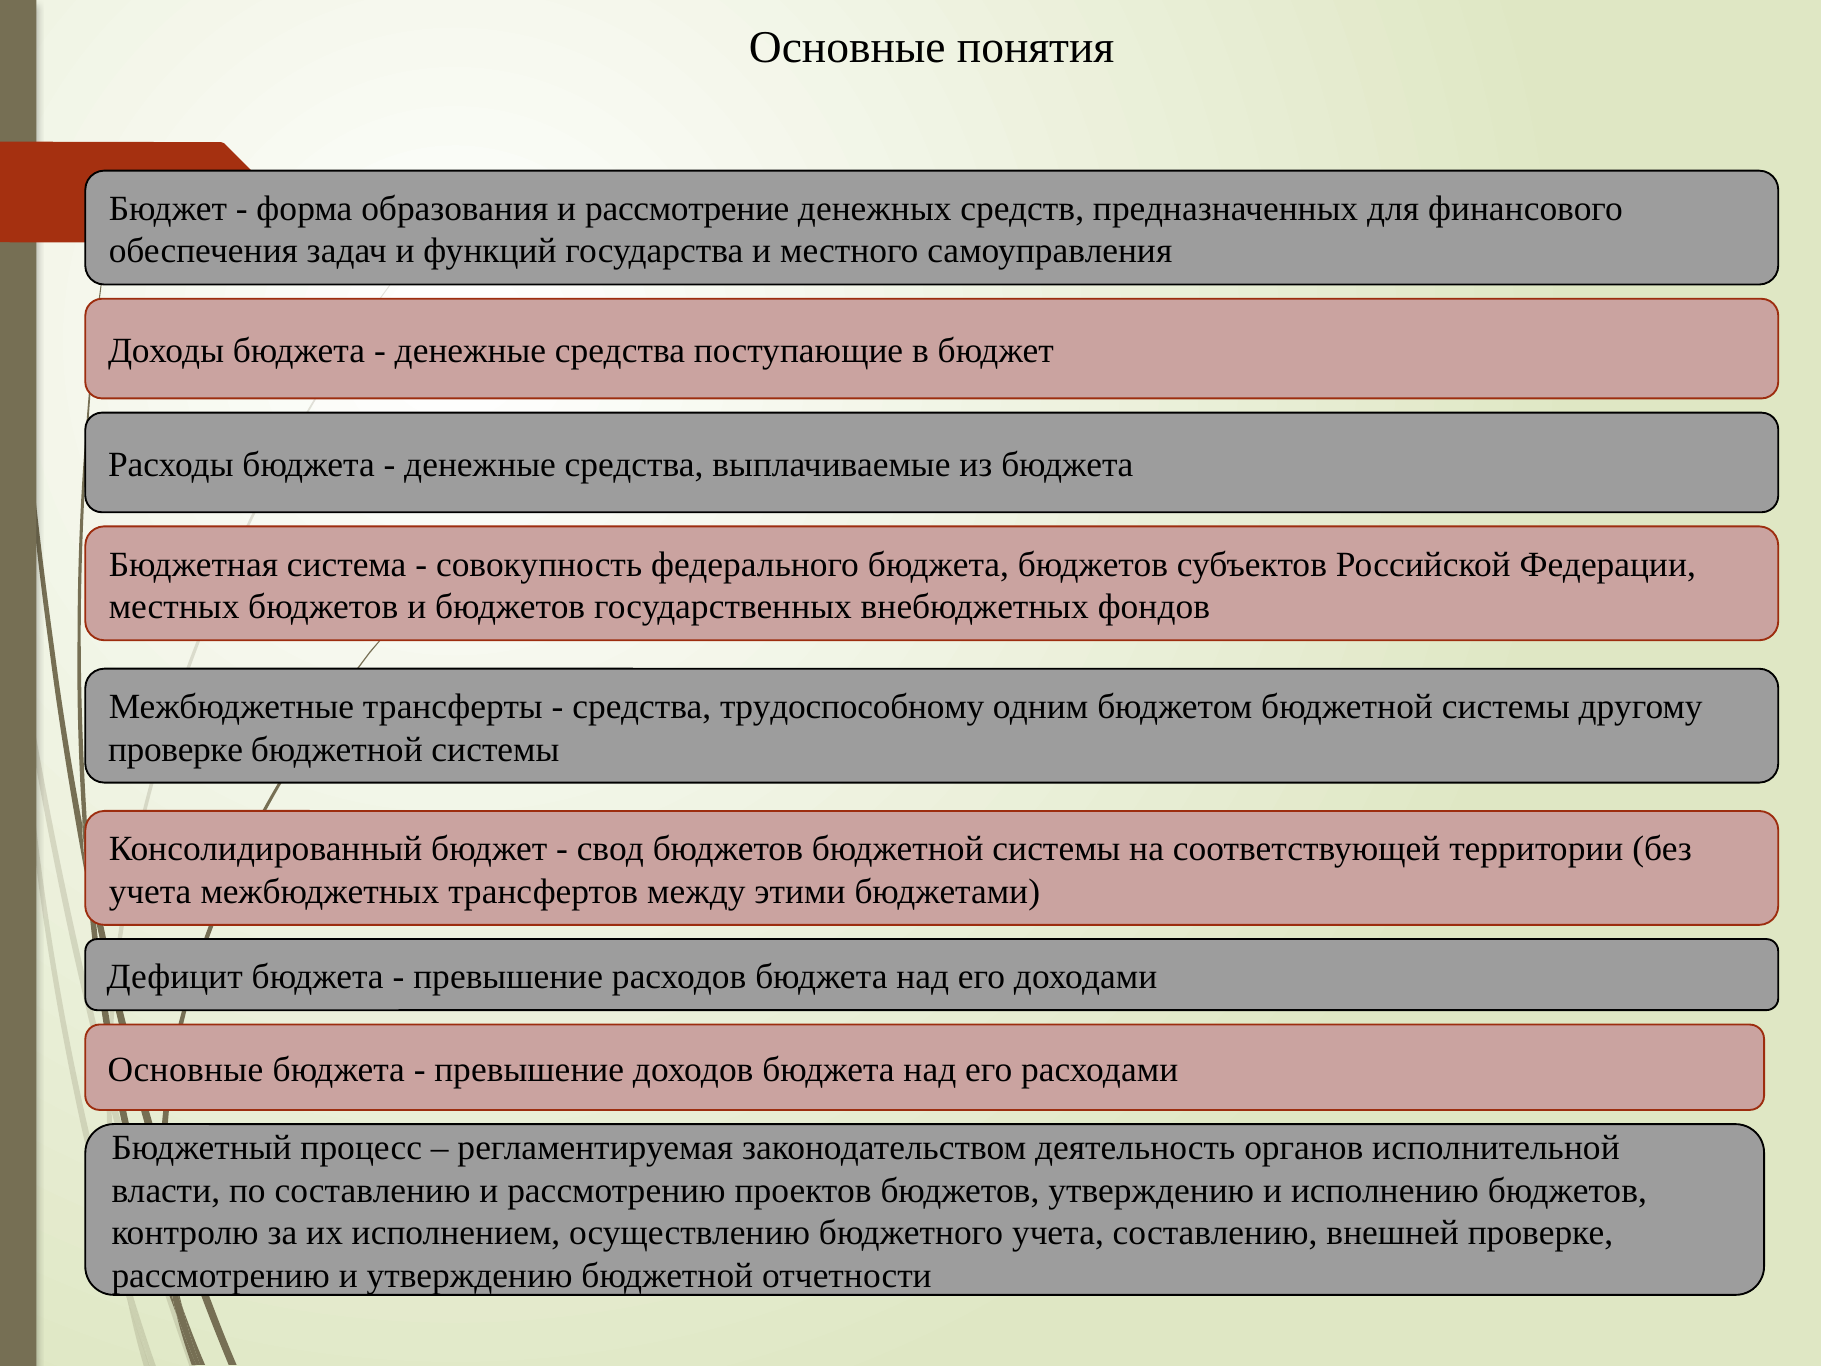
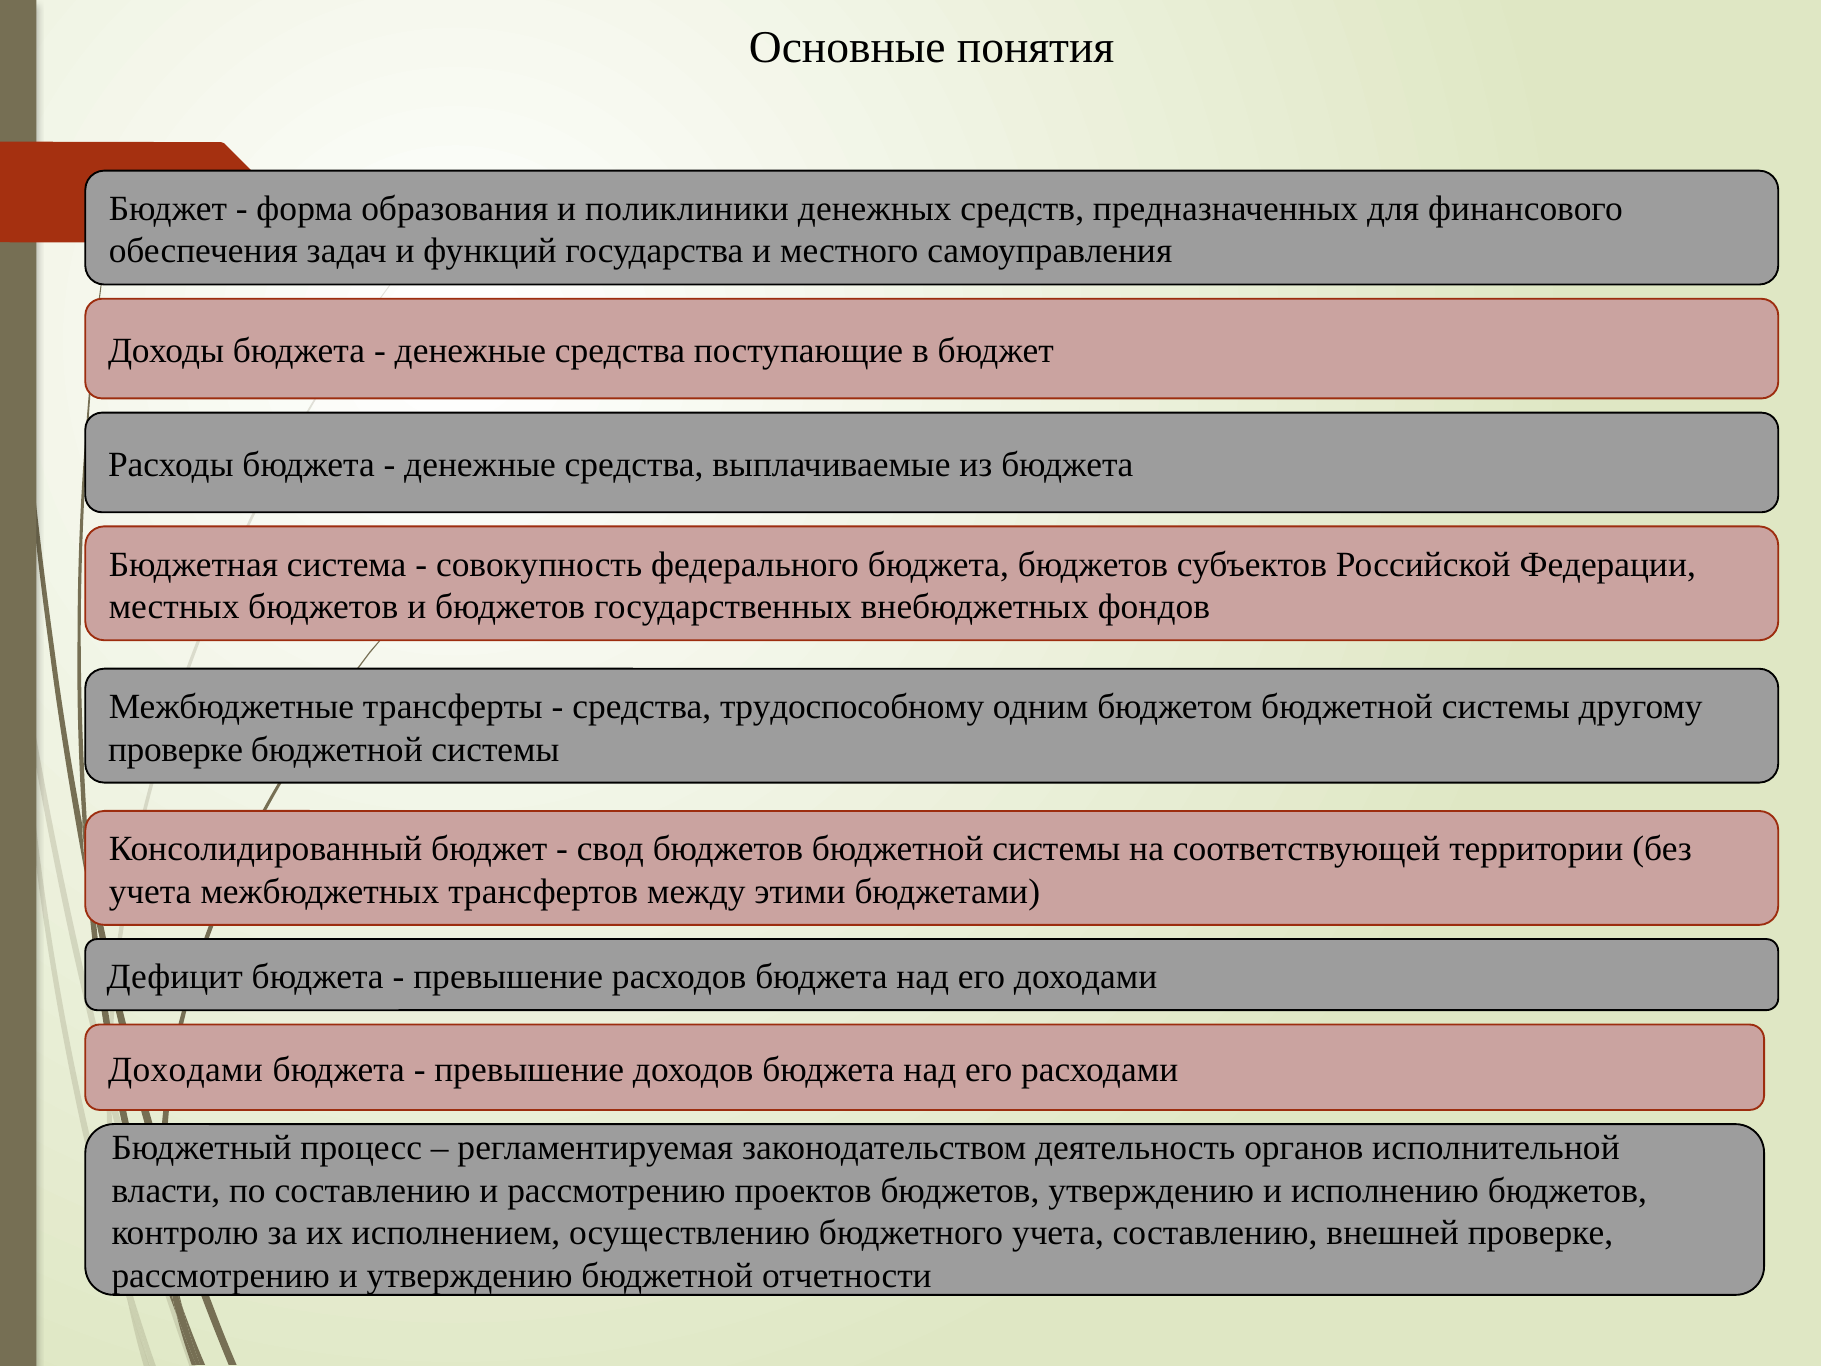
рассмотрение: рассмотрение -> поликлиники
Основные at (185, 1069): Основные -> Доходами
